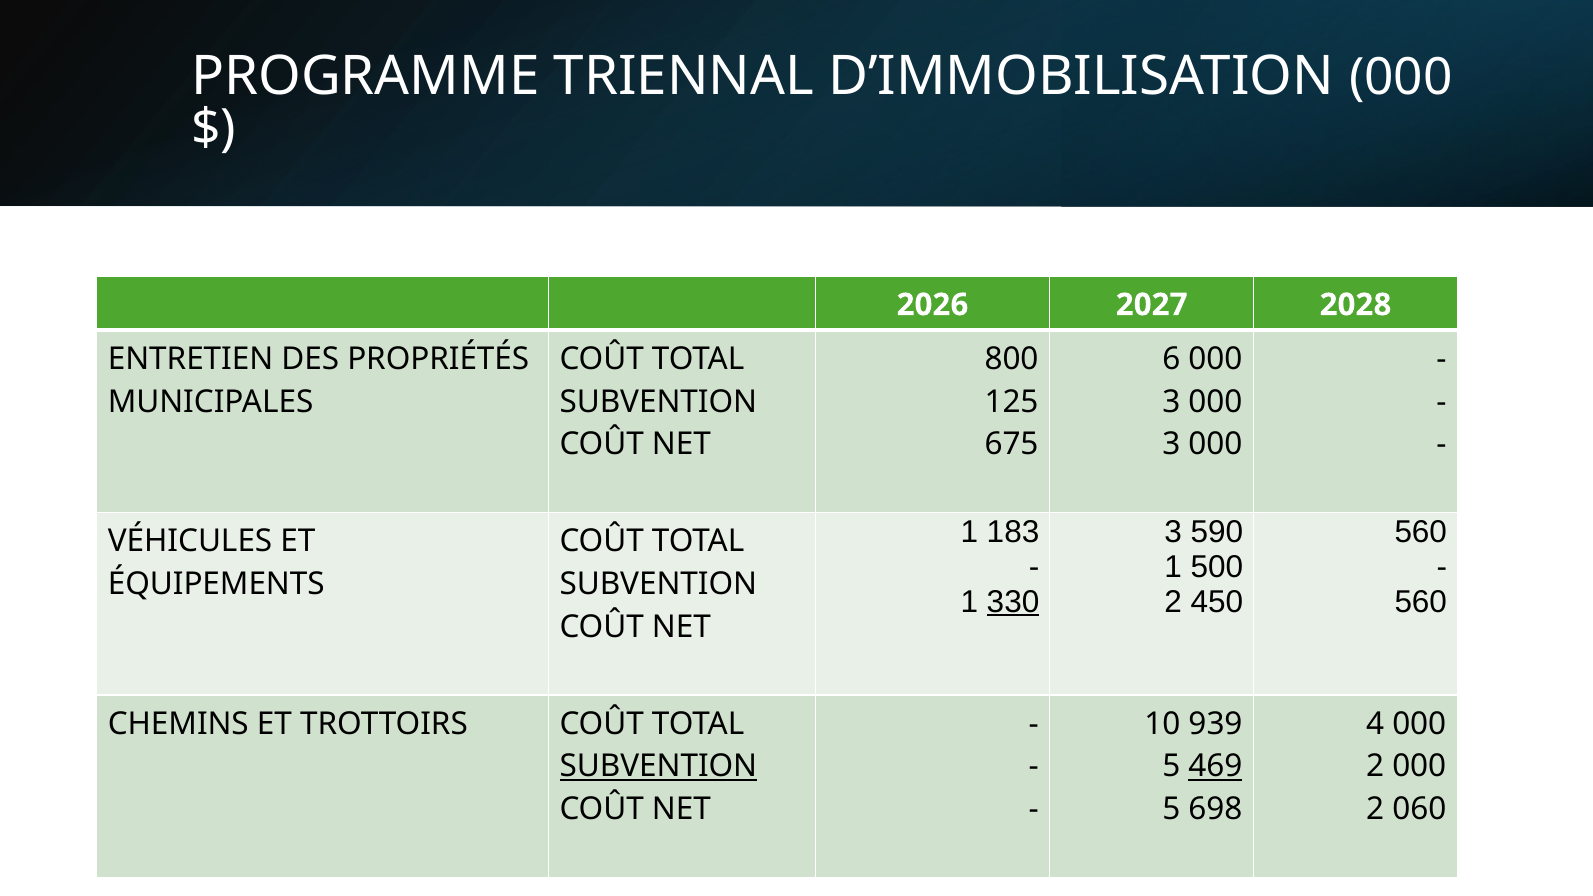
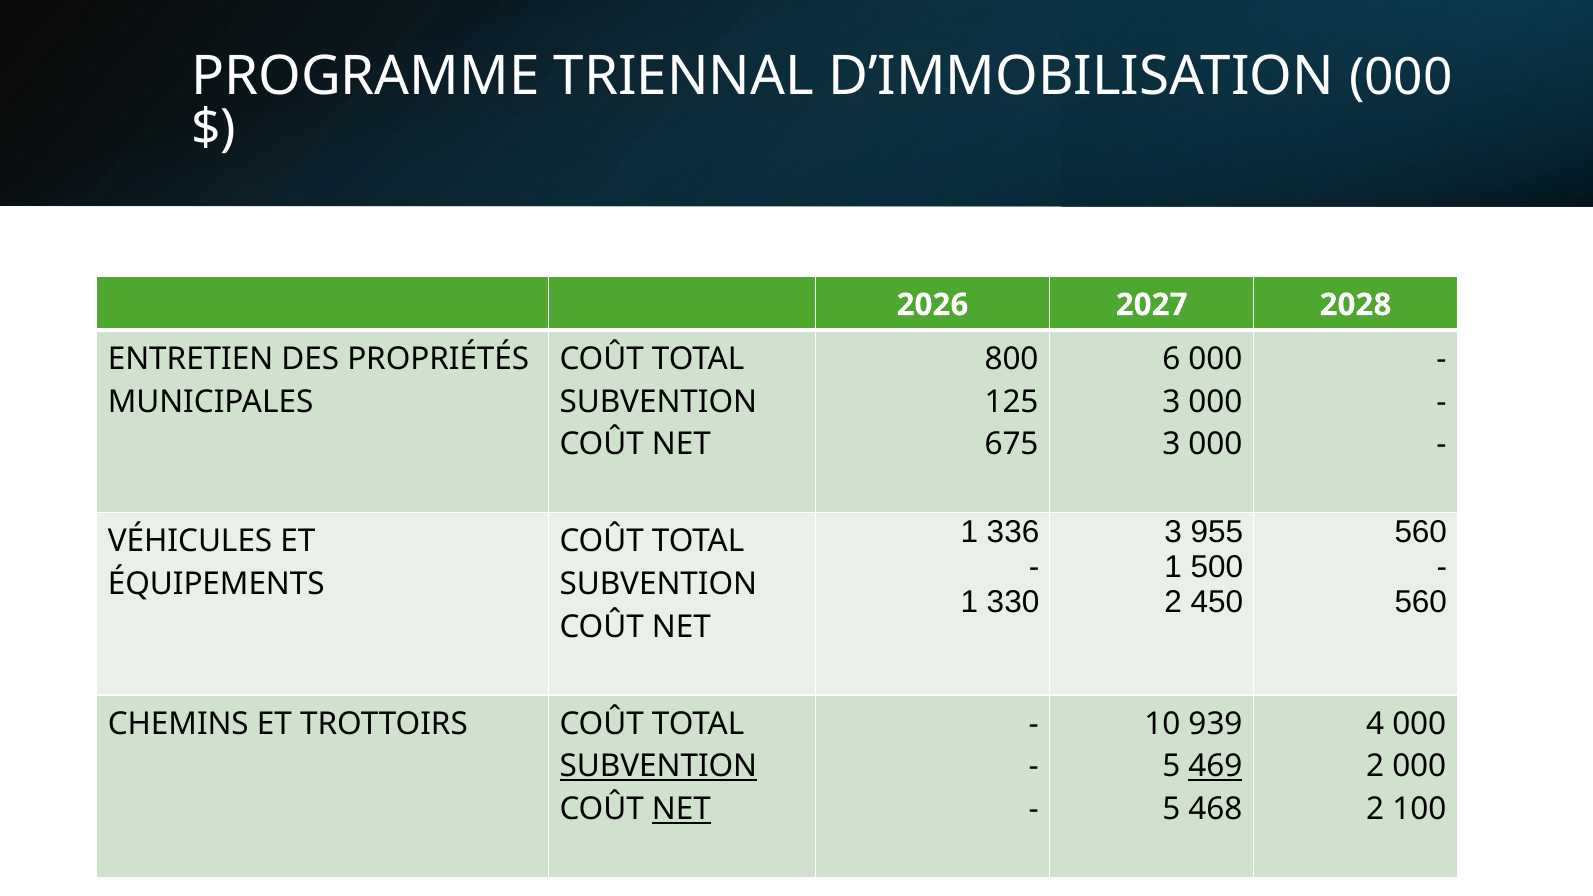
183: 183 -> 336
590: 590 -> 955
330 underline: present -> none
NET at (681, 809) underline: none -> present
698: 698 -> 468
060: 060 -> 100
